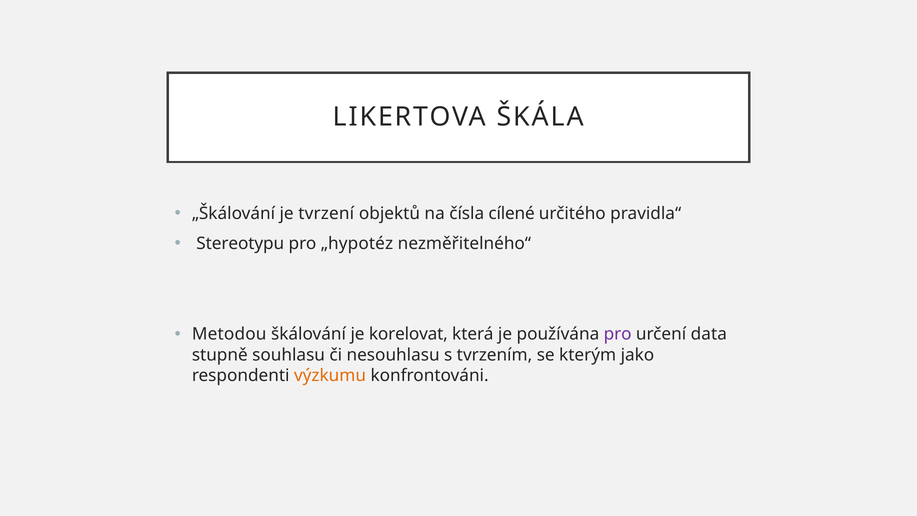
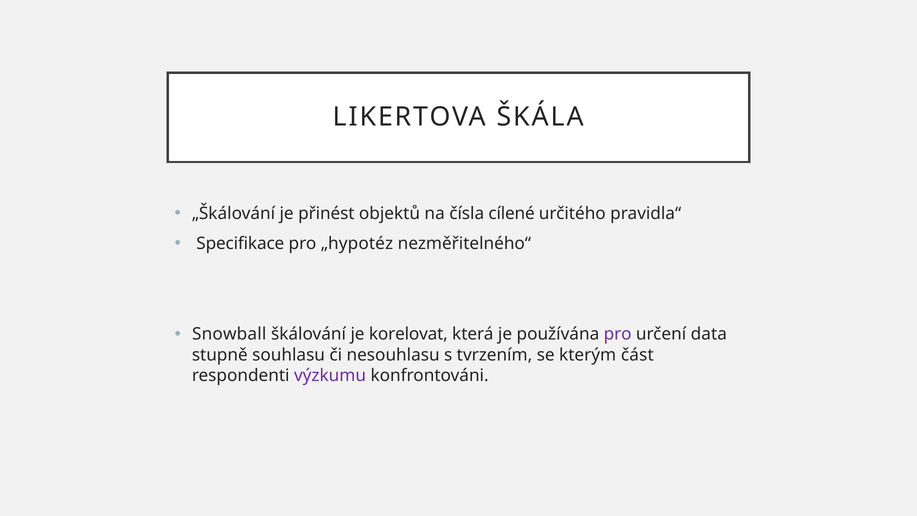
tvrzení: tvrzení -> přinést
Stereotypu: Stereotypu -> Specifikace
Metodou: Metodou -> Snowball
jako: jako -> část
výzkumu colour: orange -> purple
